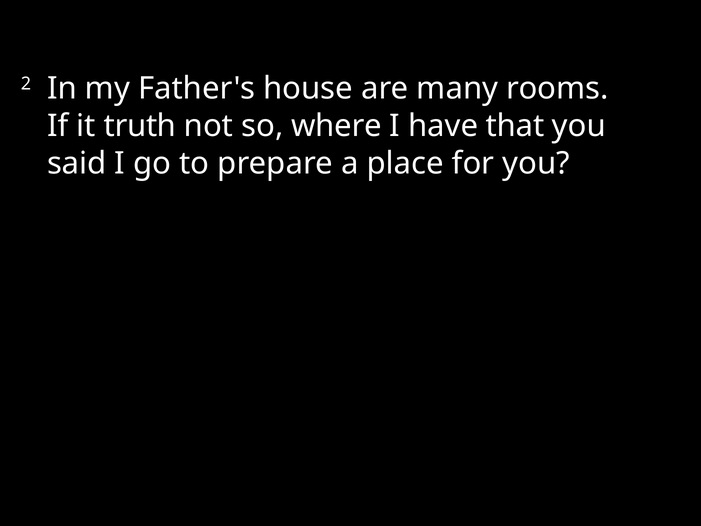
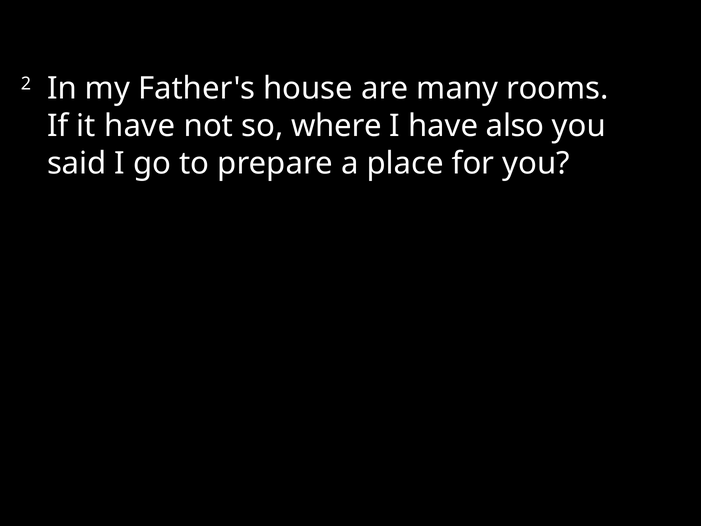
it truth: truth -> have
that: that -> also
